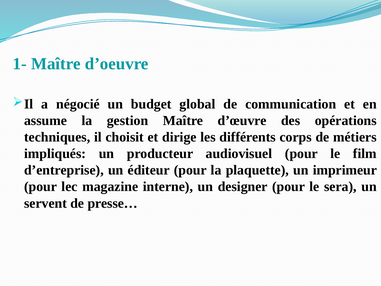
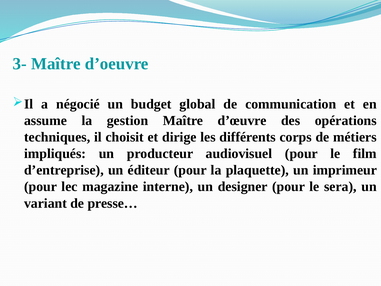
1-: 1- -> 3-
servent: servent -> variant
